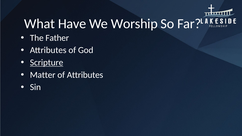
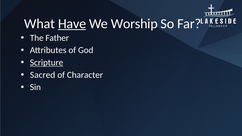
Have underline: none -> present
Matter: Matter -> Sacred
of Attributes: Attributes -> Character
